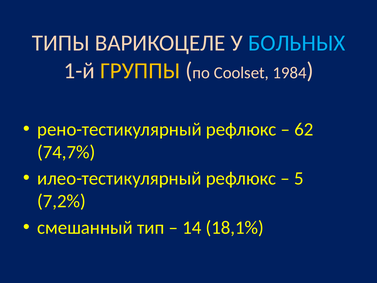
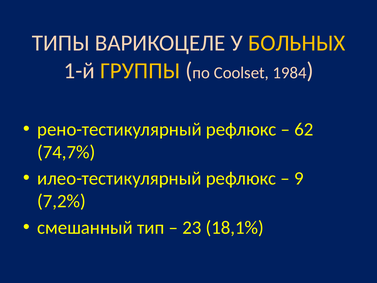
БОЛЬНЫХ colour: light blue -> yellow
5: 5 -> 9
14: 14 -> 23
